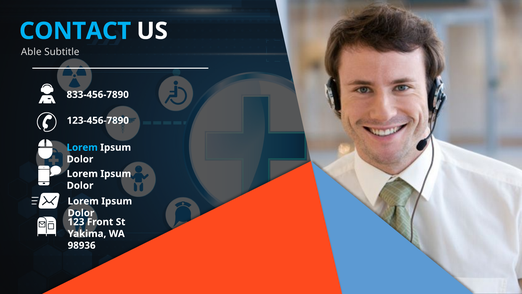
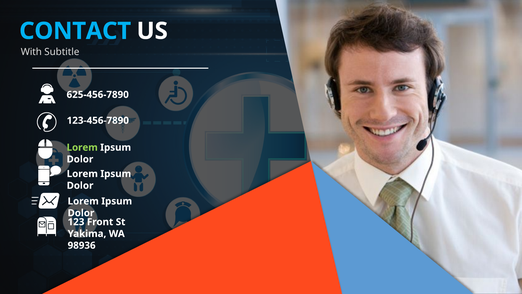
Able: Able -> With
833-456-7890: 833-456-7890 -> 625-456-7890
Lorem at (82, 147) colour: light blue -> light green
